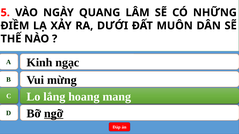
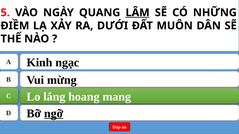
LÂM underline: none -> present
